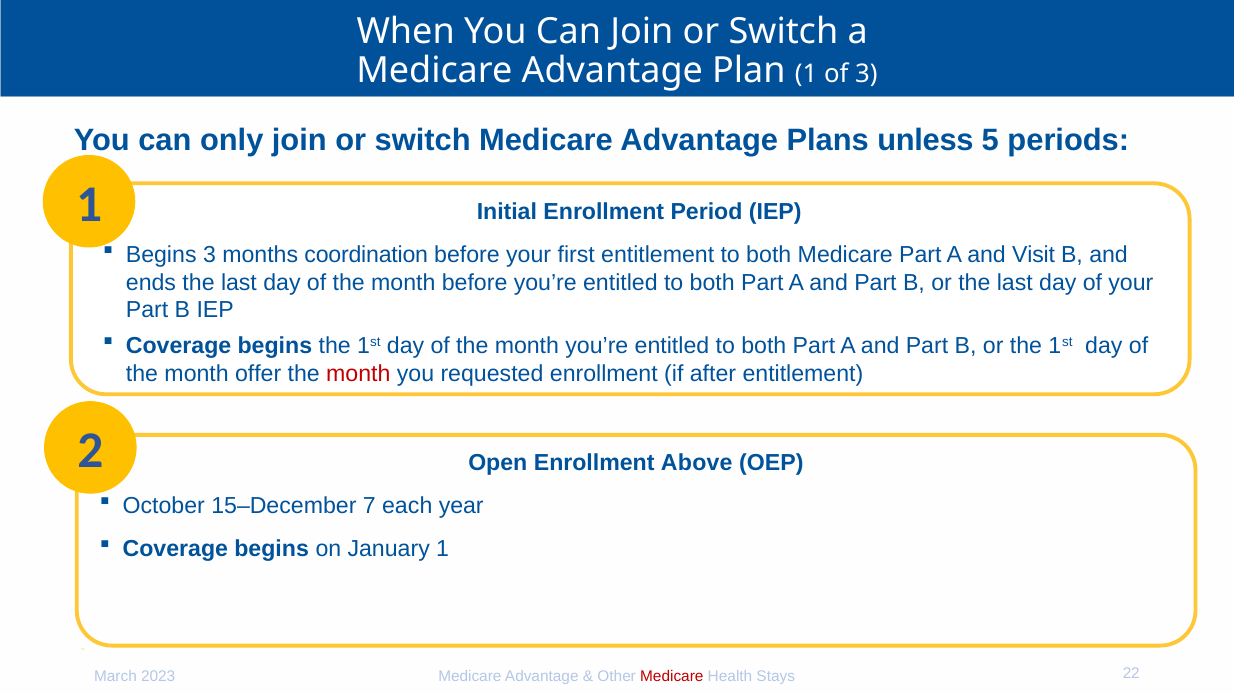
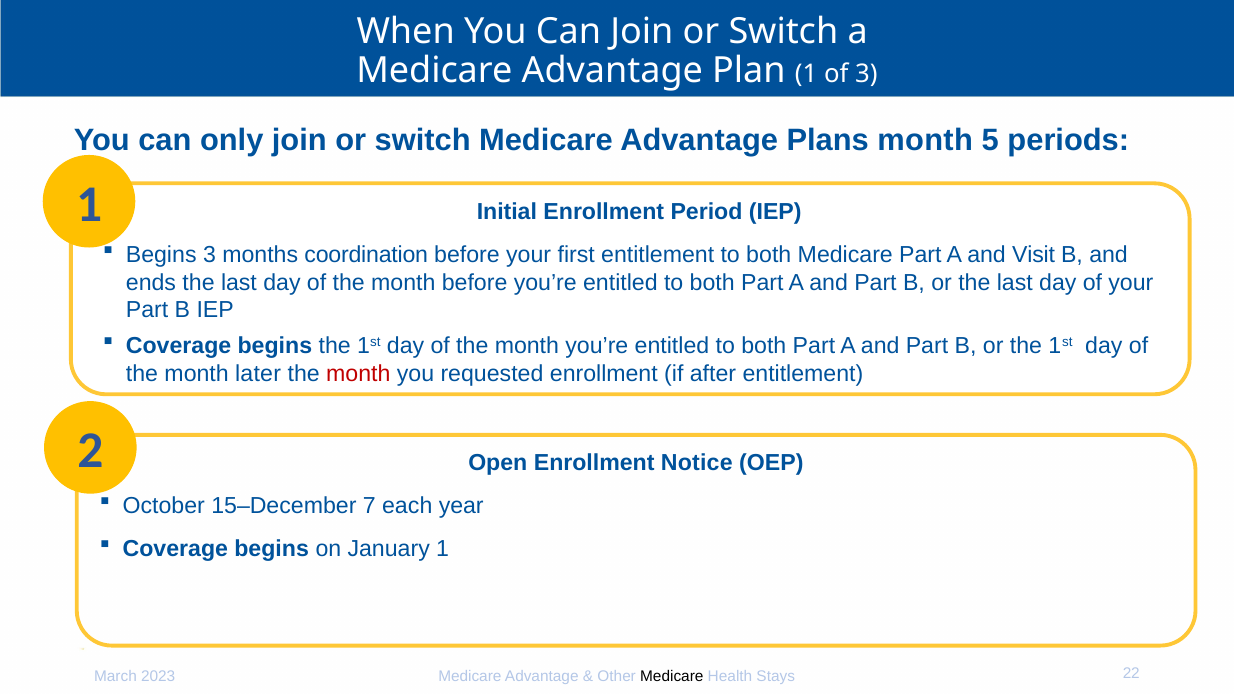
Plans unless: unless -> month
offer: offer -> later
Above: Above -> Notice
Medicare at (672, 677) colour: red -> black
